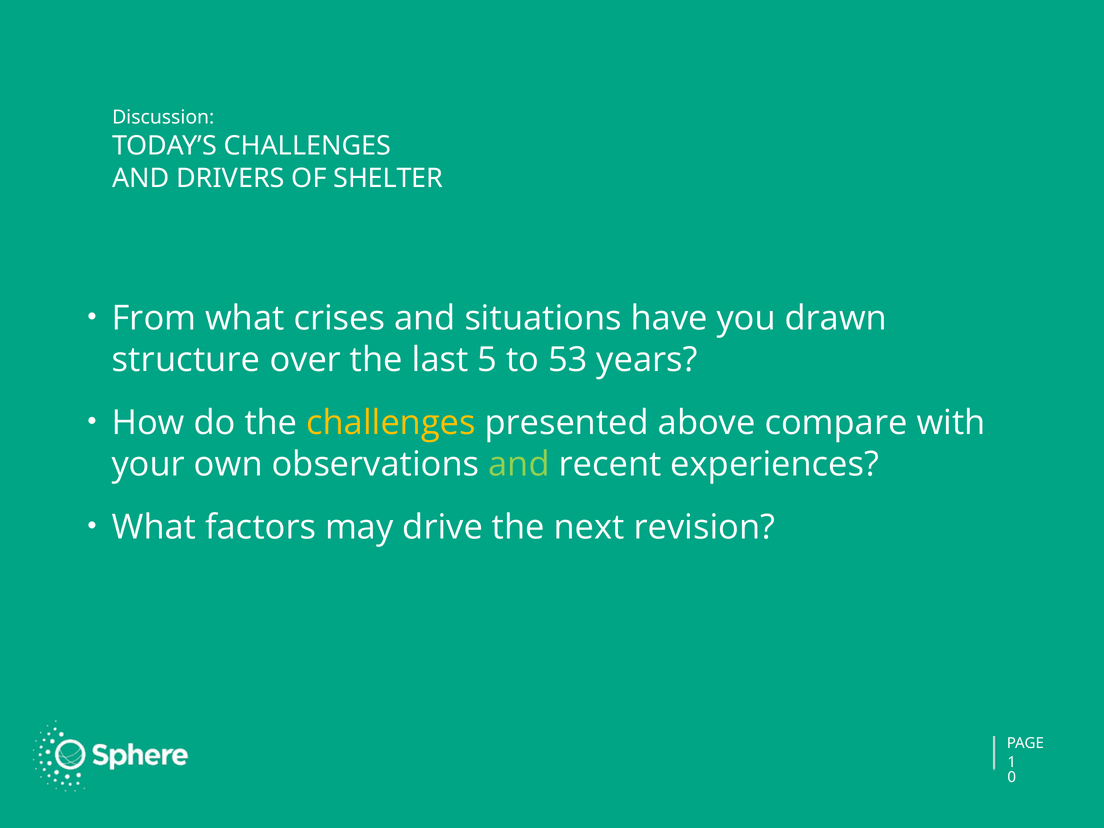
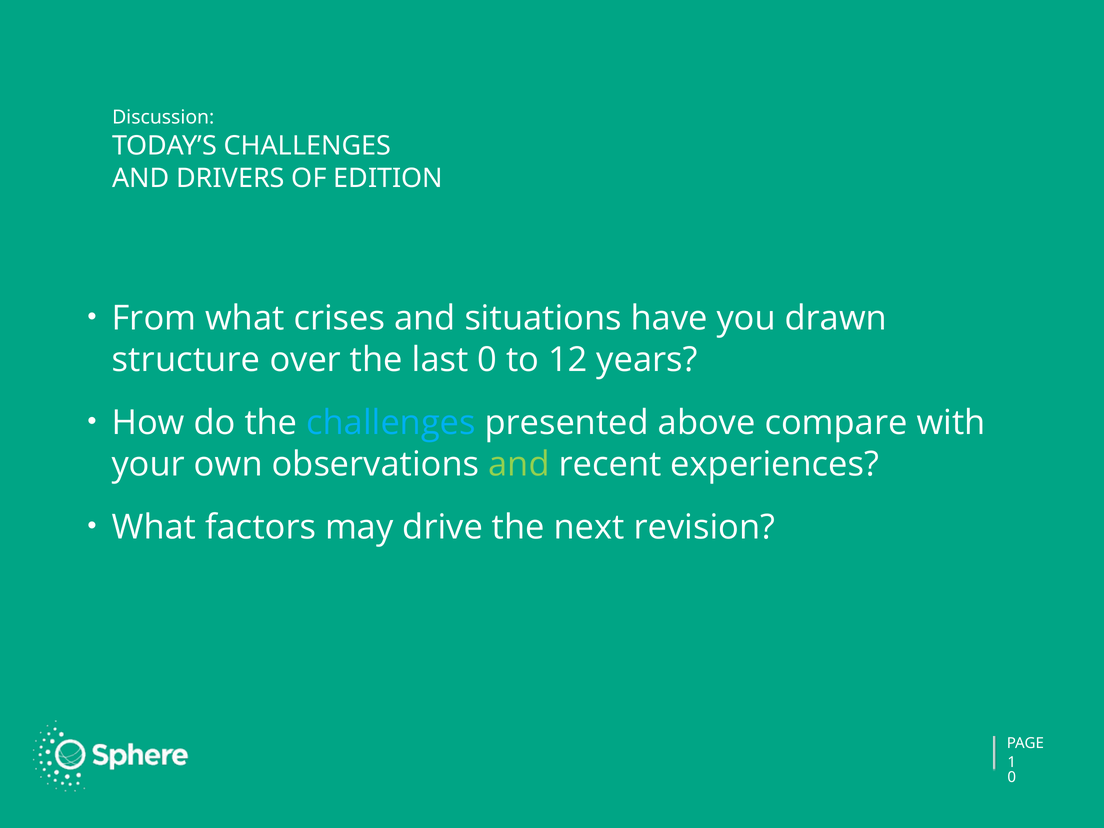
SHELTER: SHELTER -> EDITION
last 5: 5 -> 0
53: 53 -> 12
challenges at (391, 423) colour: yellow -> light blue
